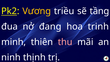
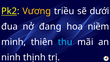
tầng: tầng -> dưới
trinh: trinh -> niềm
thu colour: pink -> light blue
